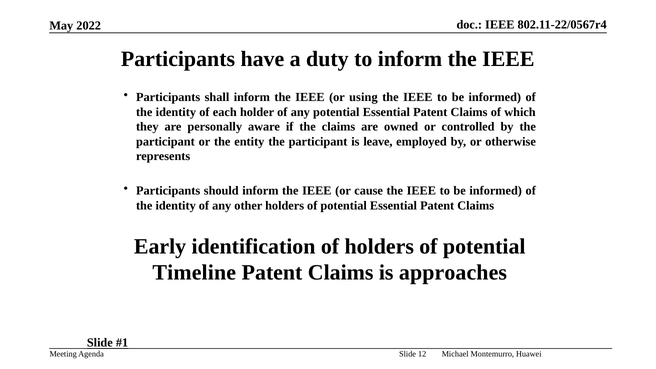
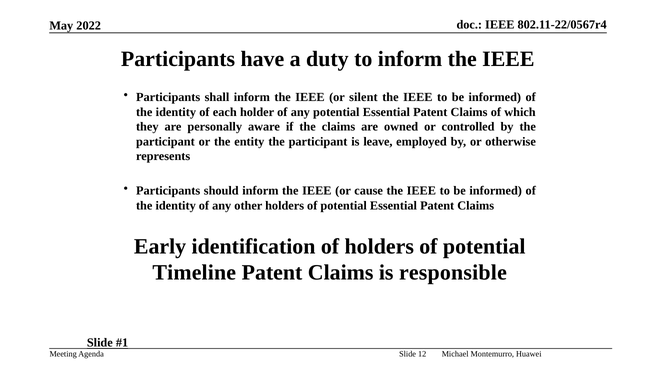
using: using -> silent
approaches: approaches -> responsible
